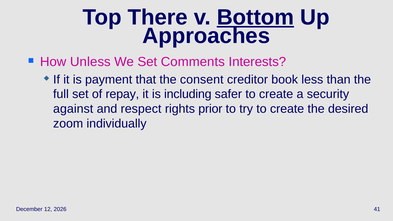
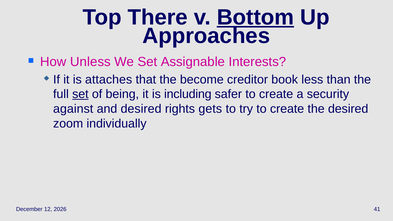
Comments: Comments -> Assignable
payment: payment -> attaches
consent: consent -> become
set at (80, 94) underline: none -> present
repay: repay -> being
and respect: respect -> desired
prior: prior -> gets
